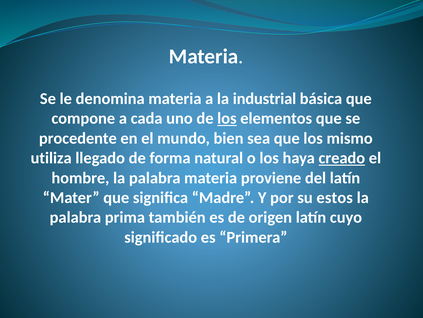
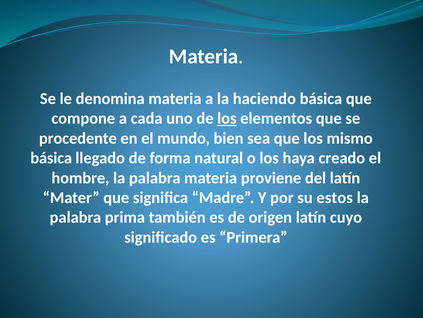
industrial: industrial -> haciendo
utiliza at (51, 158): utiliza -> básica
creado underline: present -> none
